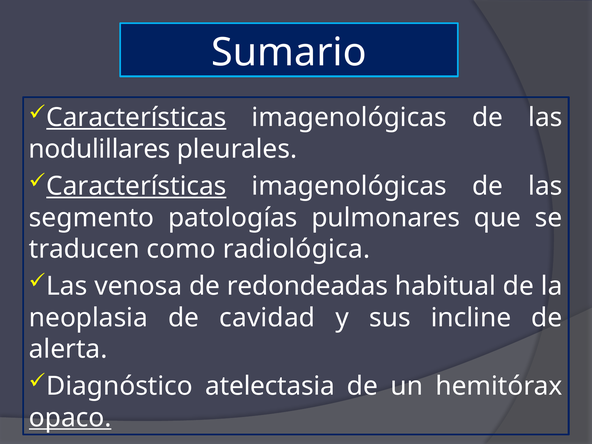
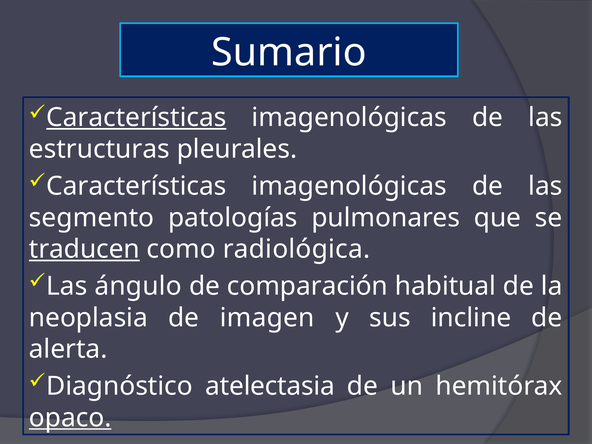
nodulillares: nodulillares -> estructuras
Características at (136, 186) underline: present -> none
traducen underline: none -> present
venosa: venosa -> ángulo
redondeadas: redondeadas -> comparación
cavidad: cavidad -> imagen
